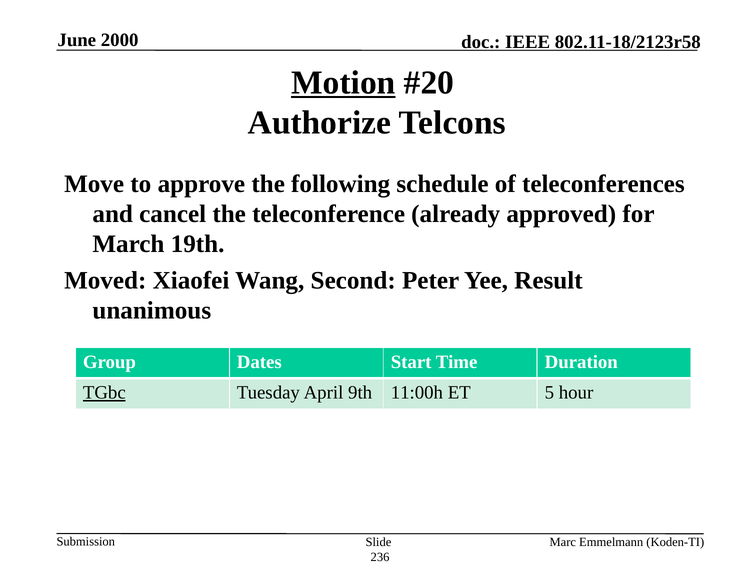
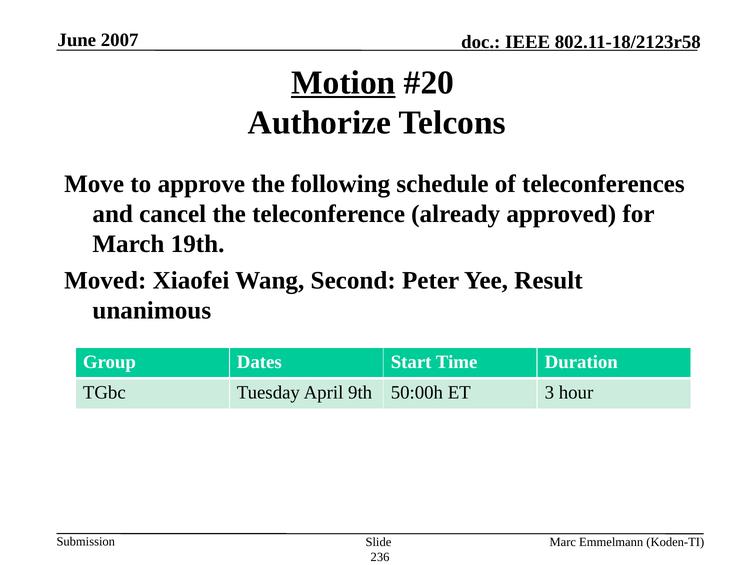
2000: 2000 -> 2007
TGbc underline: present -> none
11:00h: 11:00h -> 50:00h
5: 5 -> 3
